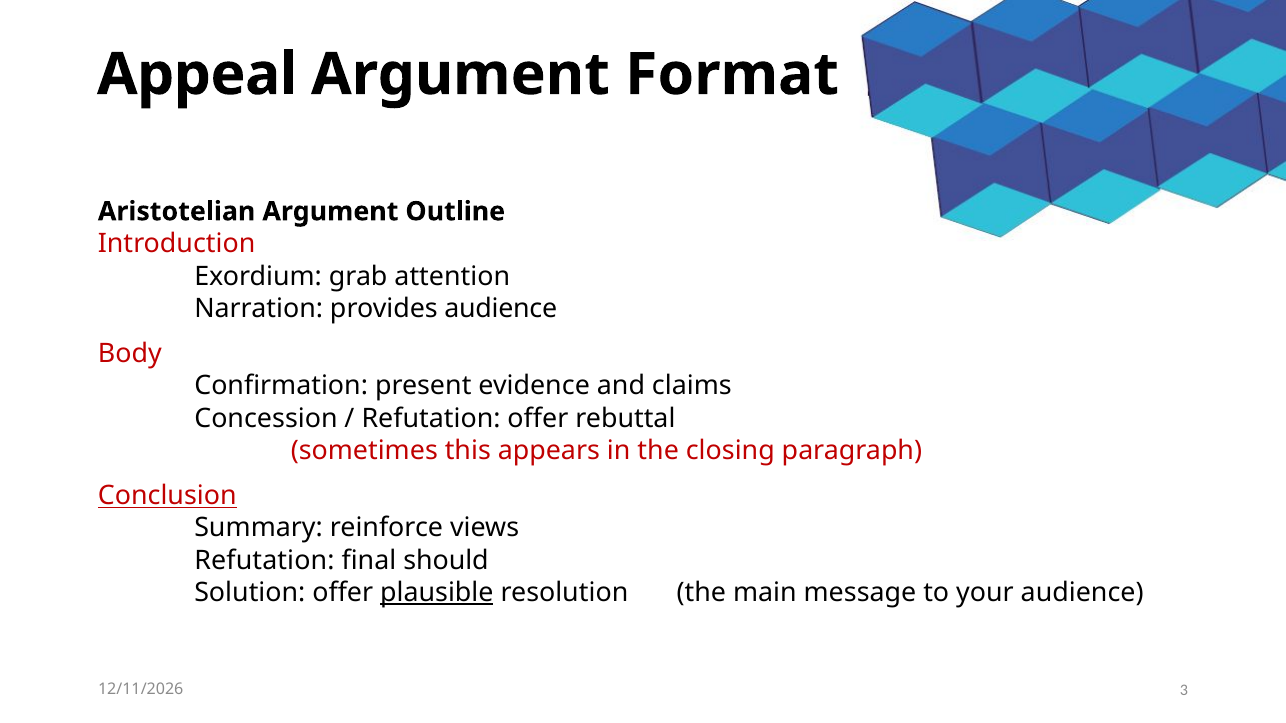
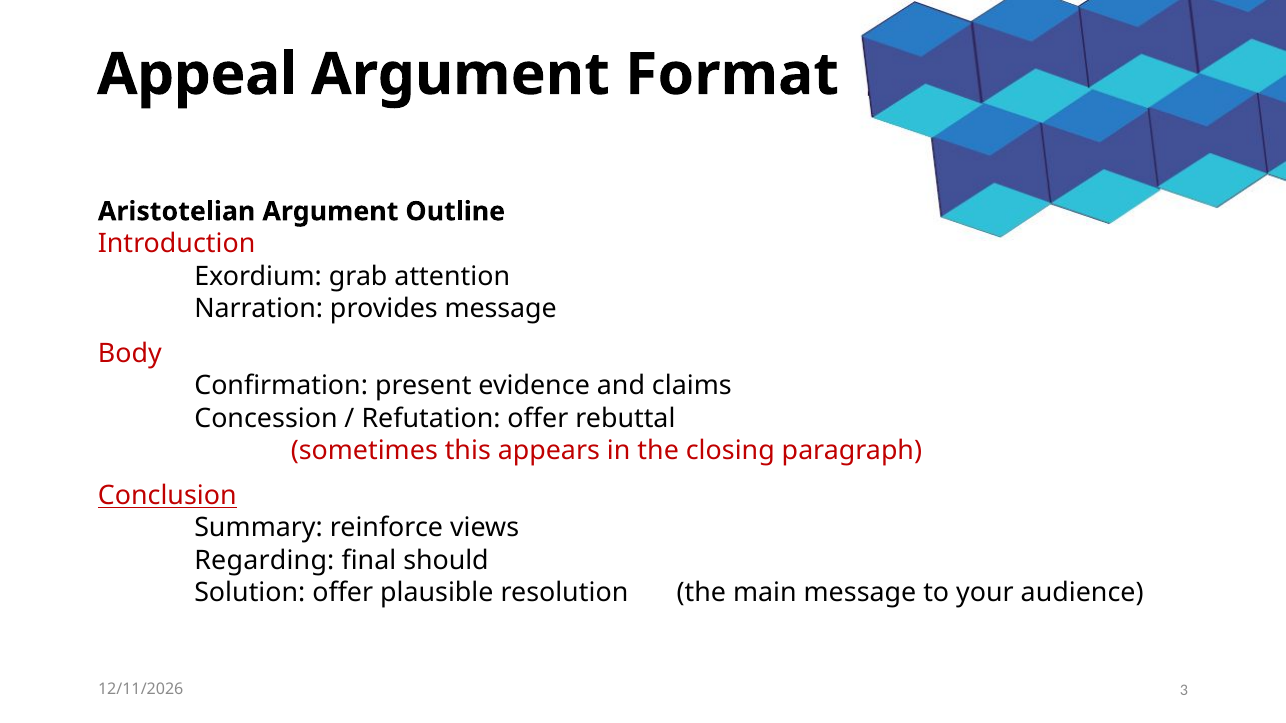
provides audience: audience -> message
Refutation at (264, 560): Refutation -> Regarding
plausible underline: present -> none
